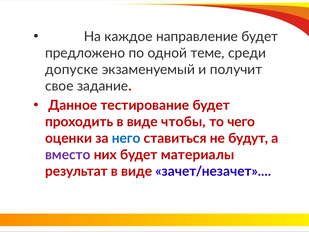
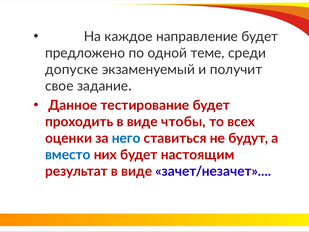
чего: чего -> всех
вместо colour: purple -> blue
материалы: материалы -> настоящим
